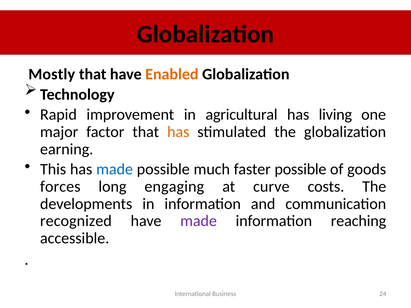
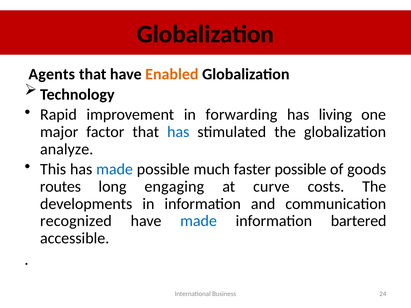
Mostly: Mostly -> Agents
agricultural: agricultural -> forwarding
has at (178, 132) colour: orange -> blue
earning: earning -> analyze
forces: forces -> routes
made at (199, 221) colour: purple -> blue
reaching: reaching -> bartered
